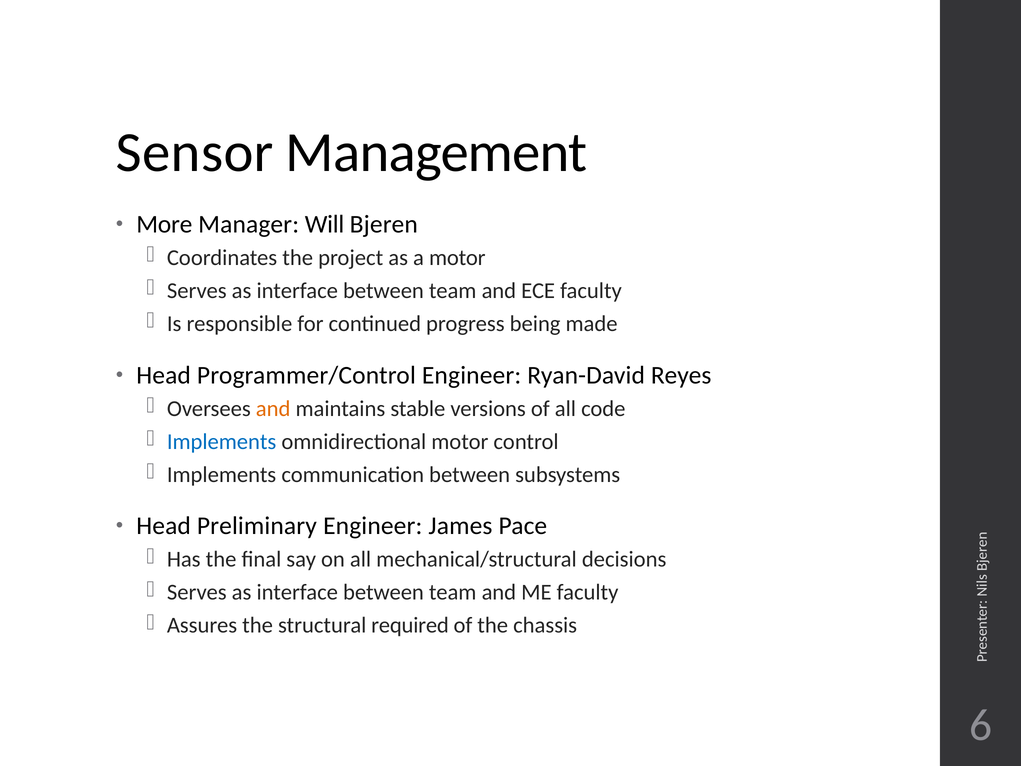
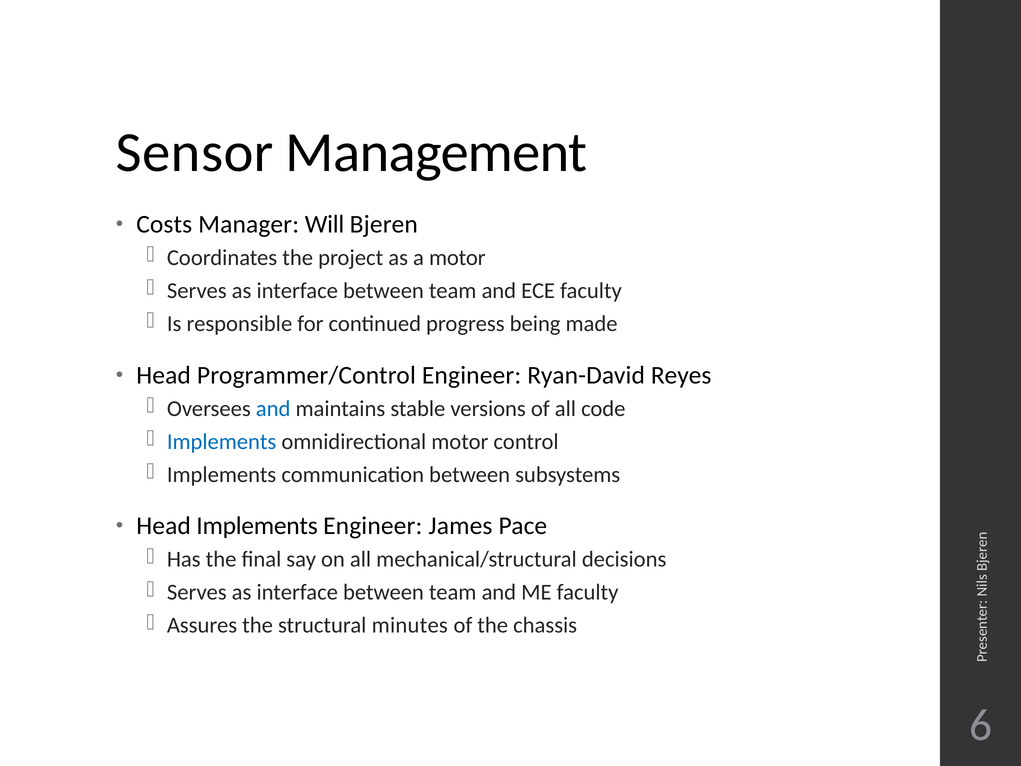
More: More -> Costs
and at (273, 408) colour: orange -> blue
Head Preliminary: Preliminary -> Implements
required: required -> minutes
